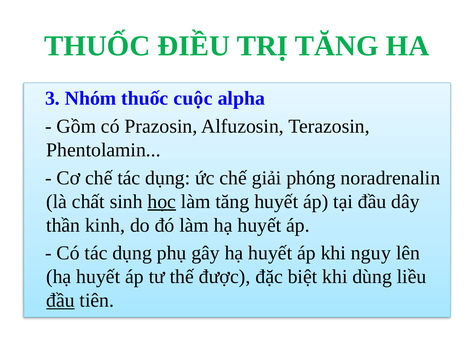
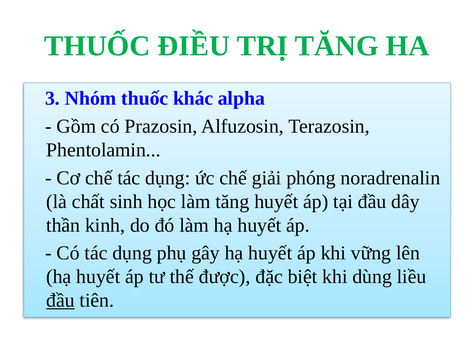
cuộc: cuộc -> khác
học underline: present -> none
nguy: nguy -> vững
